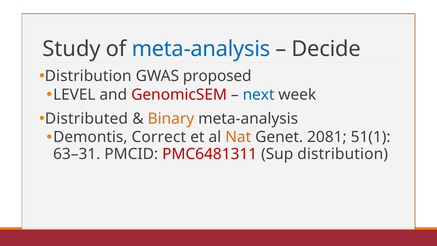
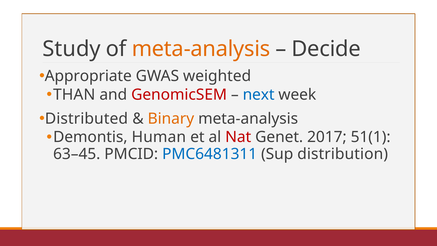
meta-analysis at (201, 49) colour: blue -> orange
Distribution at (88, 76): Distribution -> Appropriate
proposed: proposed -> weighted
LEVEL: LEVEL -> THAN
Correct: Correct -> Human
Nat colour: orange -> red
2081: 2081 -> 2017
63–31: 63–31 -> 63–45
PMC6481311 colour: red -> blue
